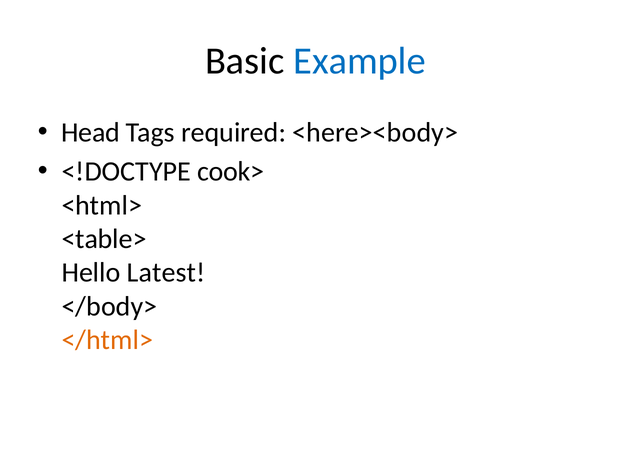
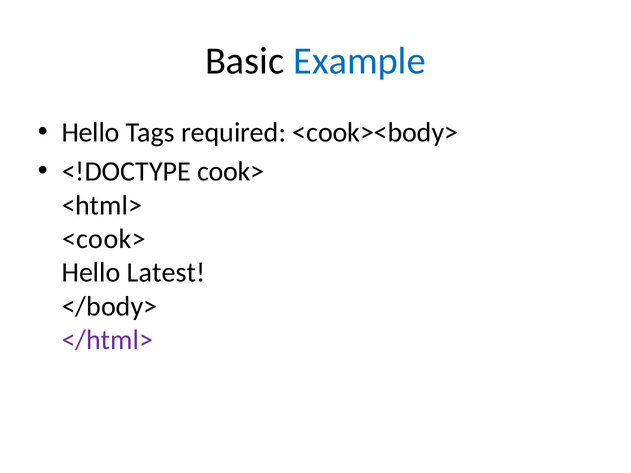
Head at (91, 132): Head -> Hello
<here><body>: <here><body> -> <cook><body>
<table>: <table> -> <cook>
</html> colour: orange -> purple
